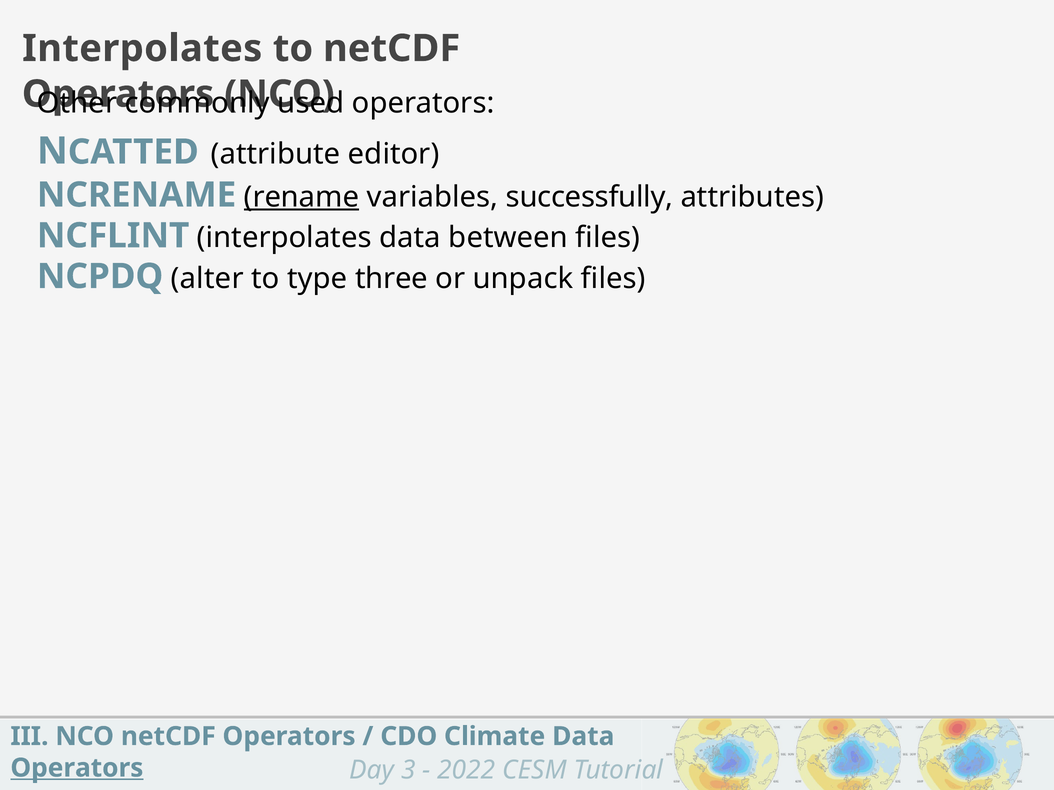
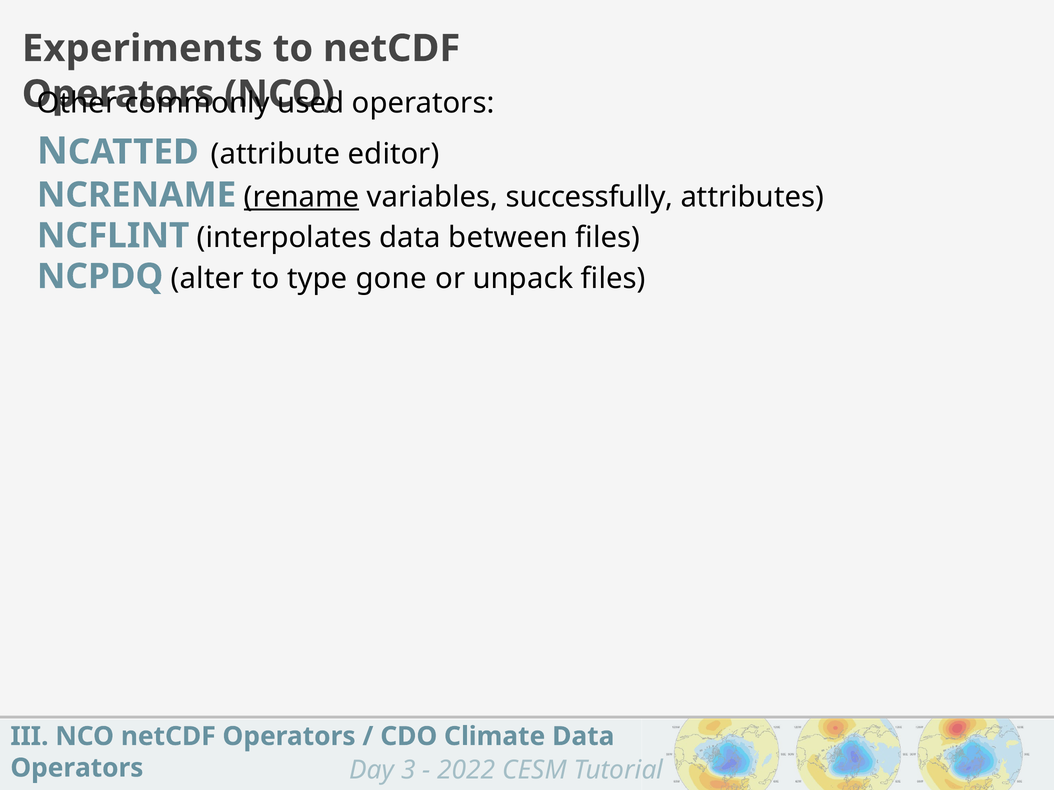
Interpolates at (142, 49): Interpolates -> Experiments
three: three -> gone
Operators at (77, 768) underline: present -> none
